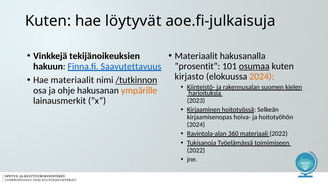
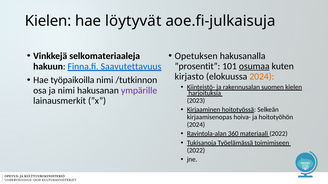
Kuten at (48, 21): Kuten -> Kielen
tekijänoikeuksien: tekijänoikeuksien -> selkomateriaaleja
Materiaalit at (196, 56): Materiaalit -> Opetuksen
Hae materiaalit: materiaalit -> työpaikoilla
/tutkinnon underline: present -> none
ja ohje: ohje -> nimi
ympärille colour: orange -> purple
